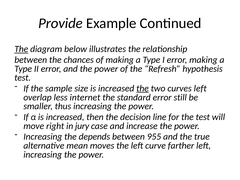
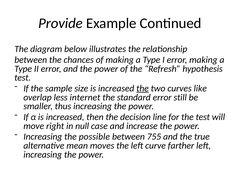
The at (21, 49) underline: present -> none
curves left: left -> like
jury: jury -> null
depends: depends -> possible
955: 955 -> 755
